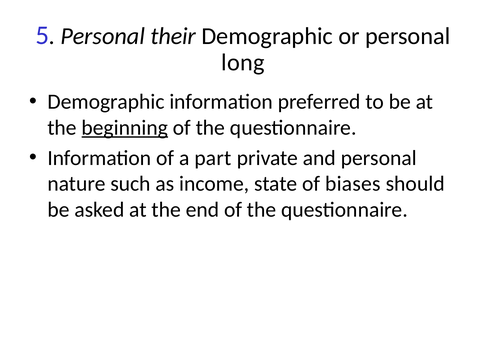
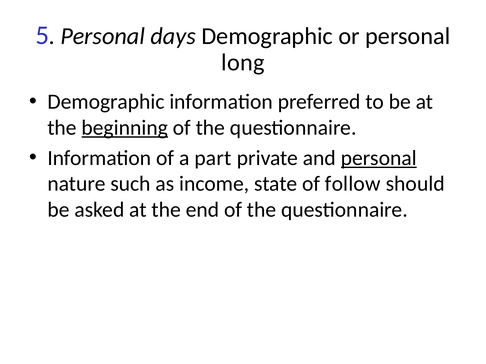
their: their -> days
personal at (379, 158) underline: none -> present
biases: biases -> follow
